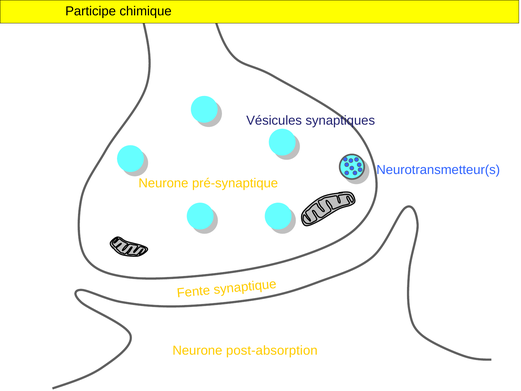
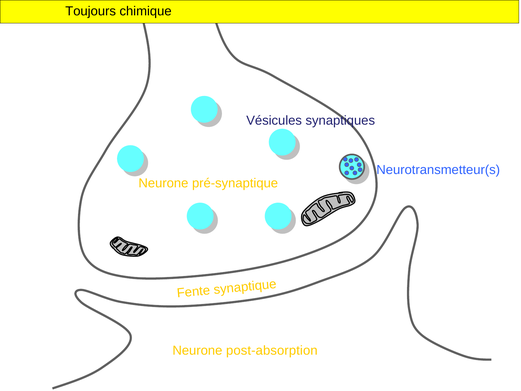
Participe: Participe -> Toujours
